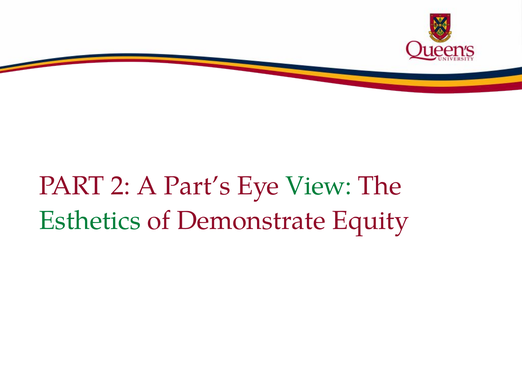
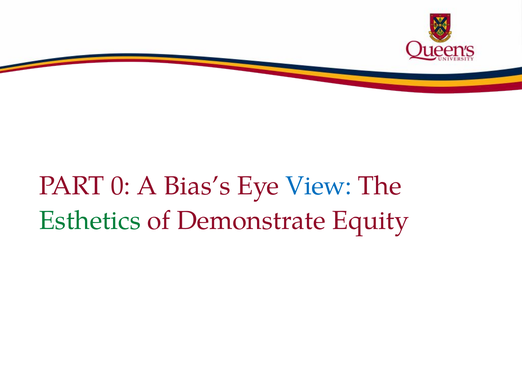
2: 2 -> 0
Part’s: Part’s -> Bias’s
View colour: green -> blue
